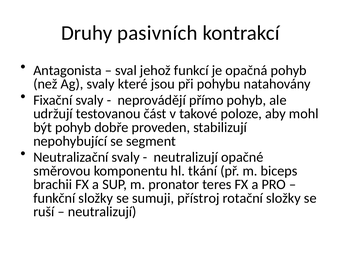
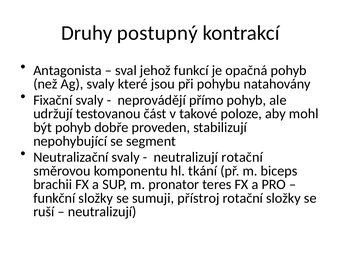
pasivních: pasivních -> postupný
neutralizují opačné: opačné -> rotační
